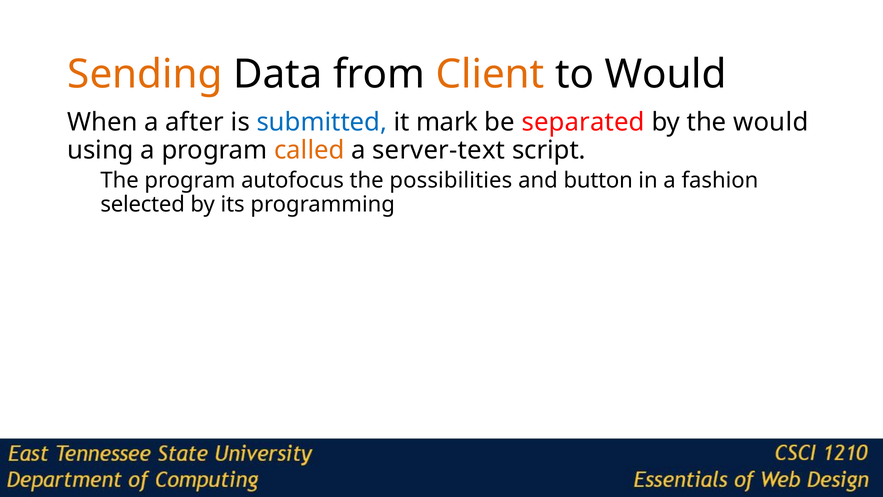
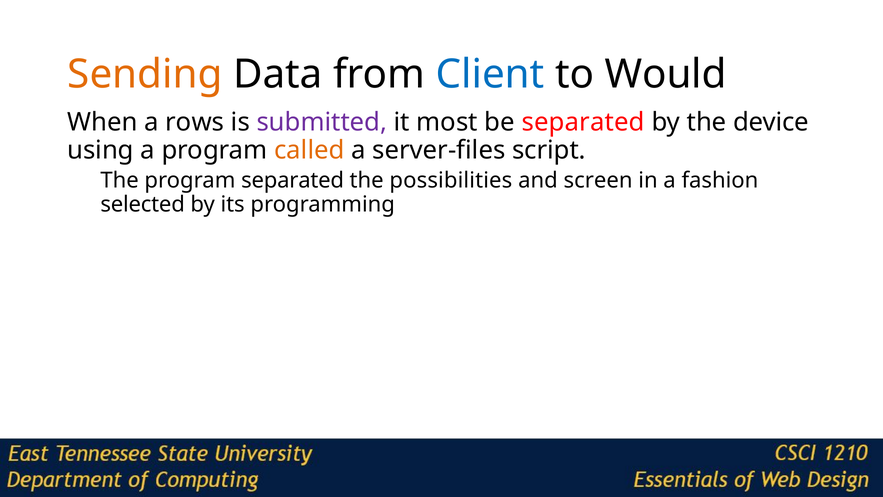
Client colour: orange -> blue
after: after -> rows
submitted colour: blue -> purple
mark: mark -> most
the would: would -> device
server-text: server-text -> server-files
program autofocus: autofocus -> separated
button: button -> screen
